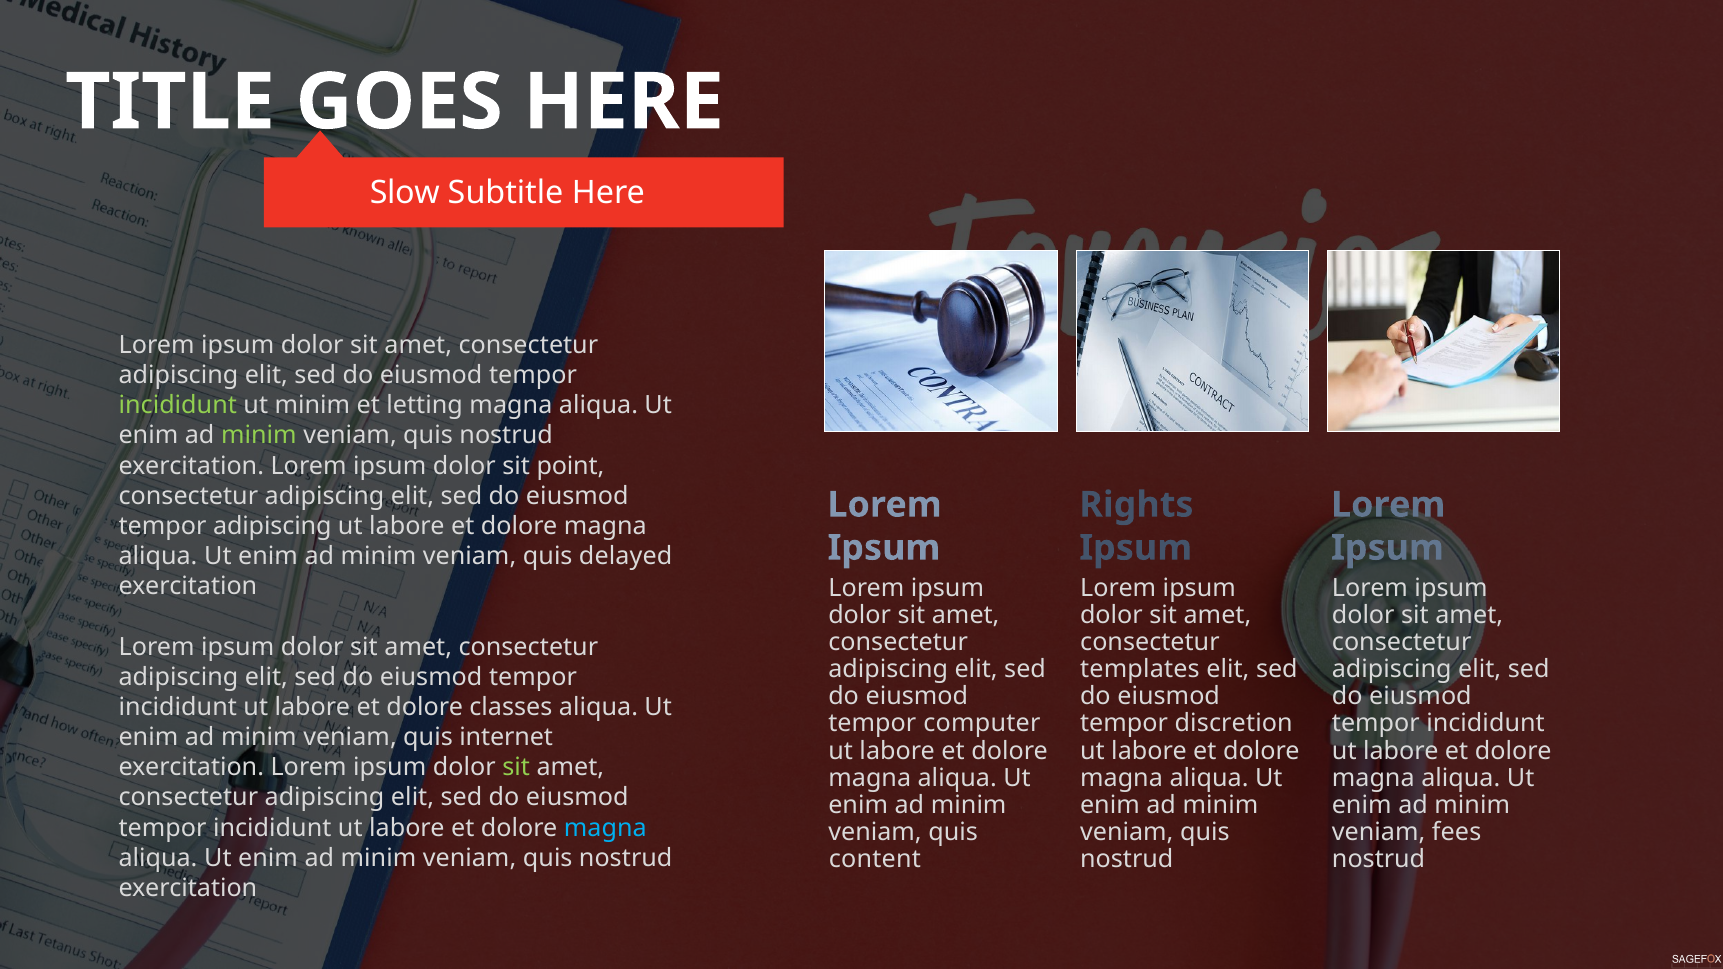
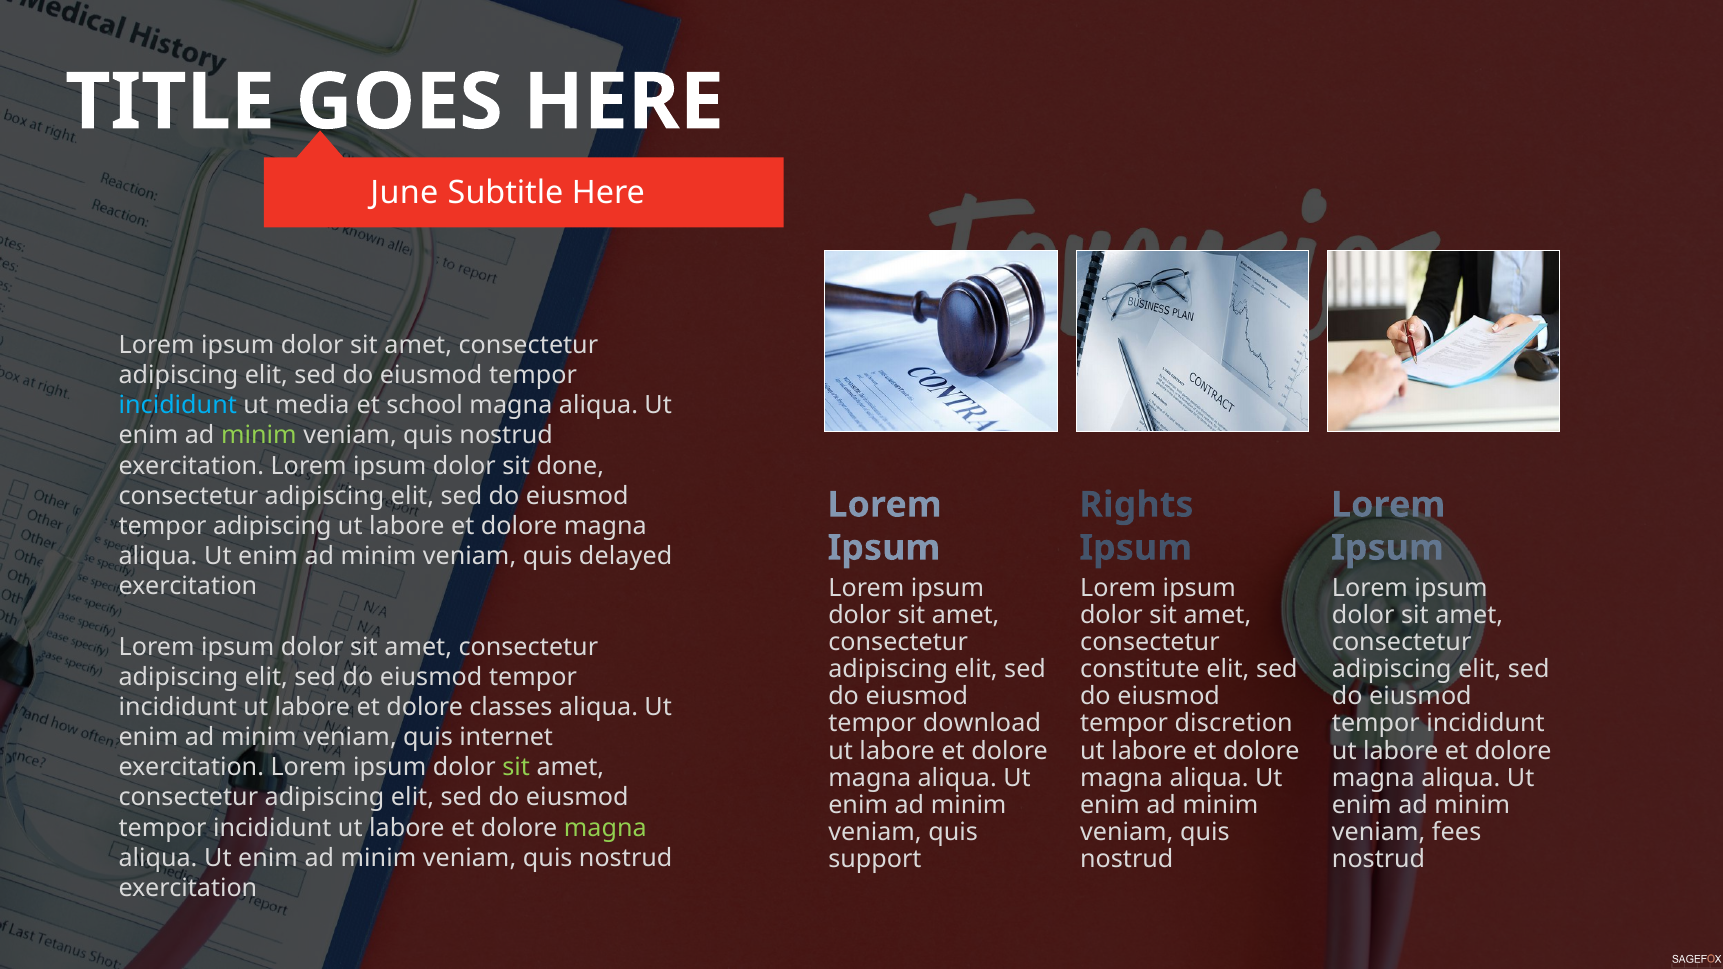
Slow: Slow -> June
incididunt at (178, 406) colour: light green -> light blue
ut minim: minim -> media
letting: letting -> school
point: point -> done
templates: templates -> constitute
computer: computer -> download
magna at (605, 828) colour: light blue -> light green
content: content -> support
